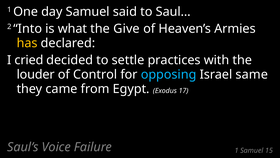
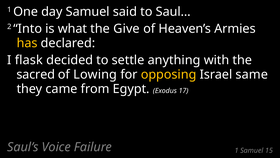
cried: cried -> flask
practices: practices -> anything
louder: louder -> sacred
Control: Control -> Lowing
opposing colour: light blue -> yellow
